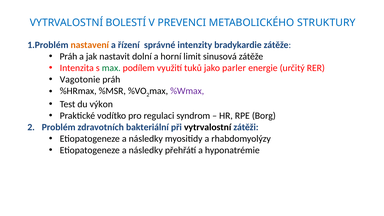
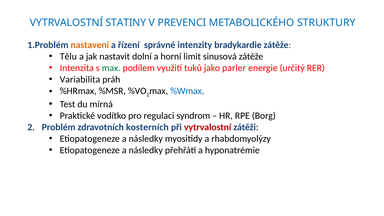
BOLESTÍ: BOLESTÍ -> STATINY
Práh at (68, 56): Práh -> Tělu
Vagotonie: Vagotonie -> Variabilita
%Wmax colour: purple -> blue
výkon: výkon -> mírná
bakteriální: bakteriální -> kosterních
vytrvalostní at (208, 127) colour: black -> red
